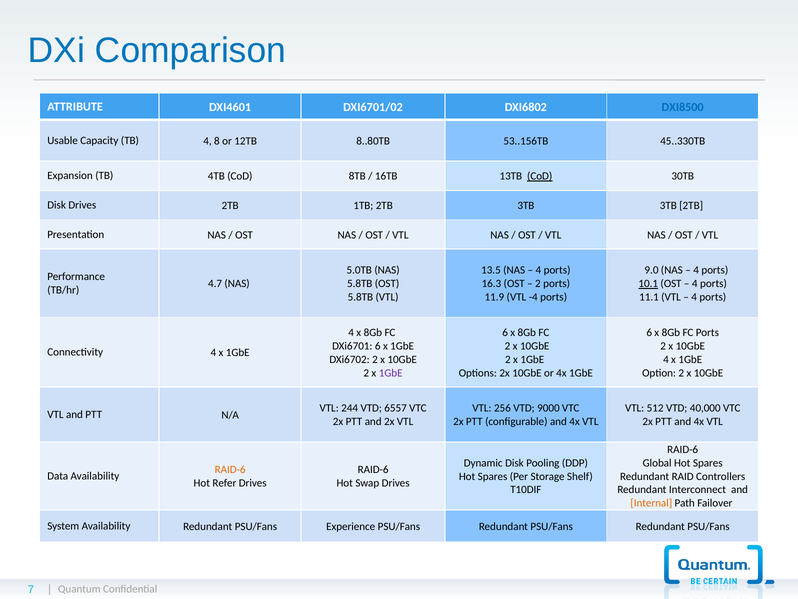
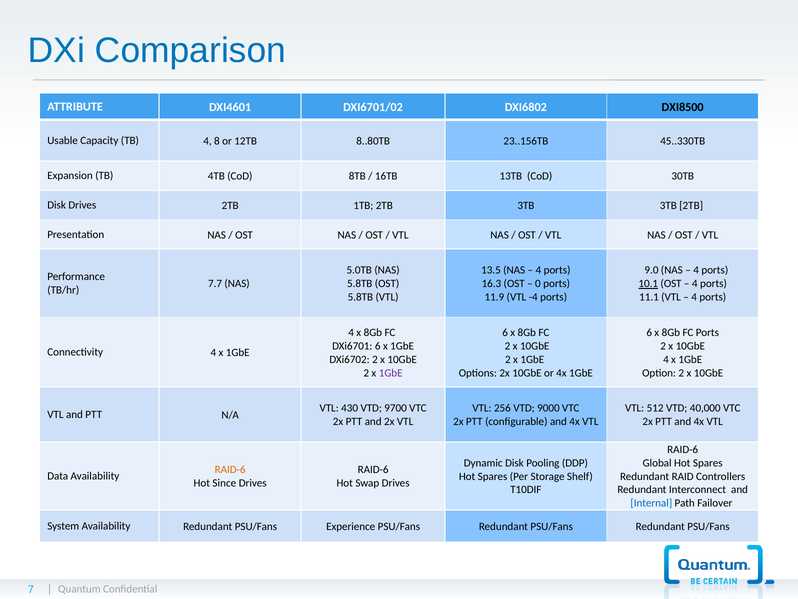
DXI8500 colour: blue -> black
53..156TB: 53..156TB -> 23..156TB
CoD at (540, 176) underline: present -> none
4.7: 4.7 -> 7.7
2 at (538, 283): 2 -> 0
244: 244 -> 430
6557: 6557 -> 9700
Refer: Refer -> Since
Internal colour: orange -> blue
